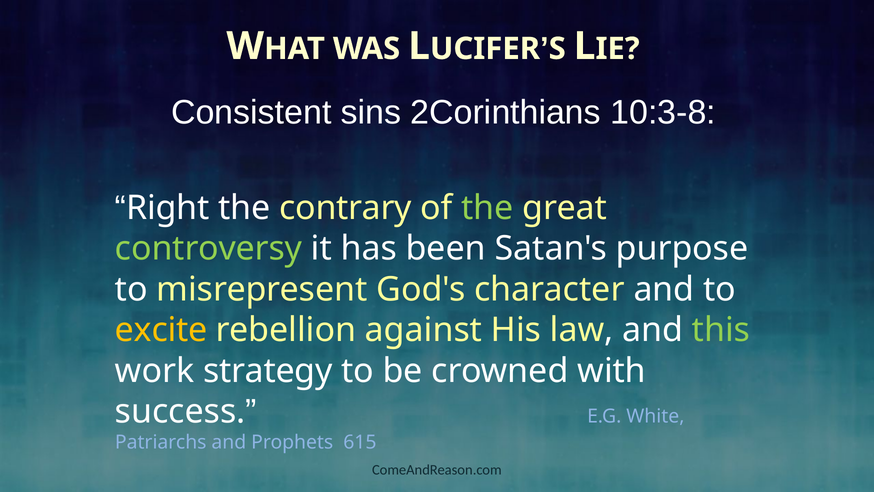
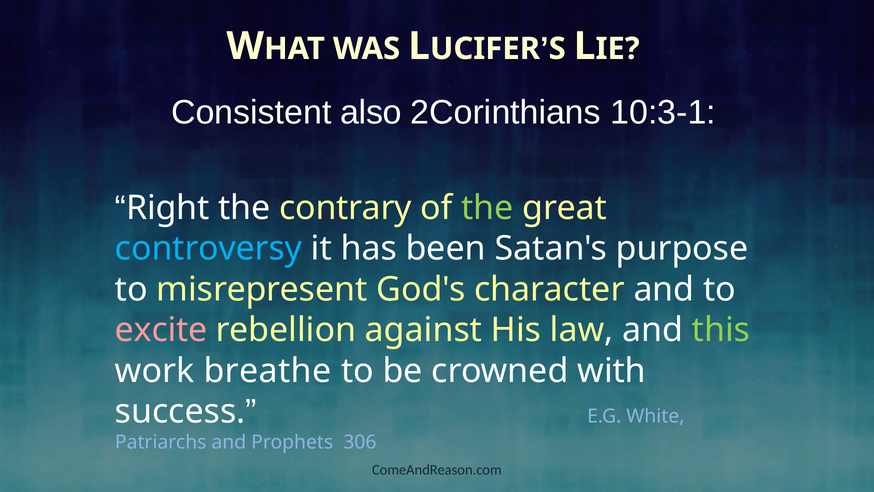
sins: sins -> also
10:3-8: 10:3-8 -> 10:3-1
controversy colour: light green -> light blue
excite colour: yellow -> pink
strategy: strategy -> breathe
615: 615 -> 306
